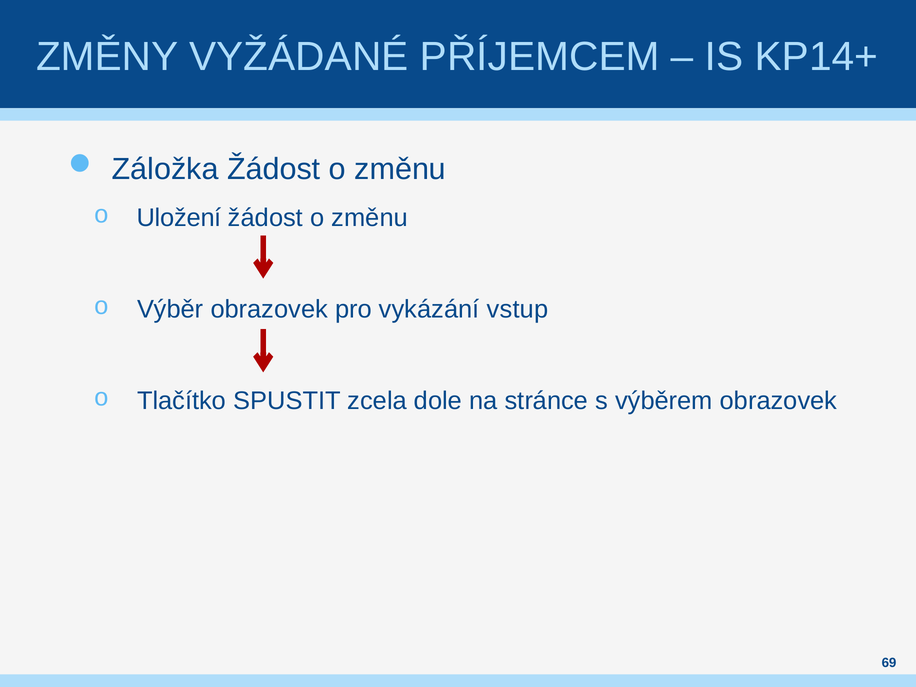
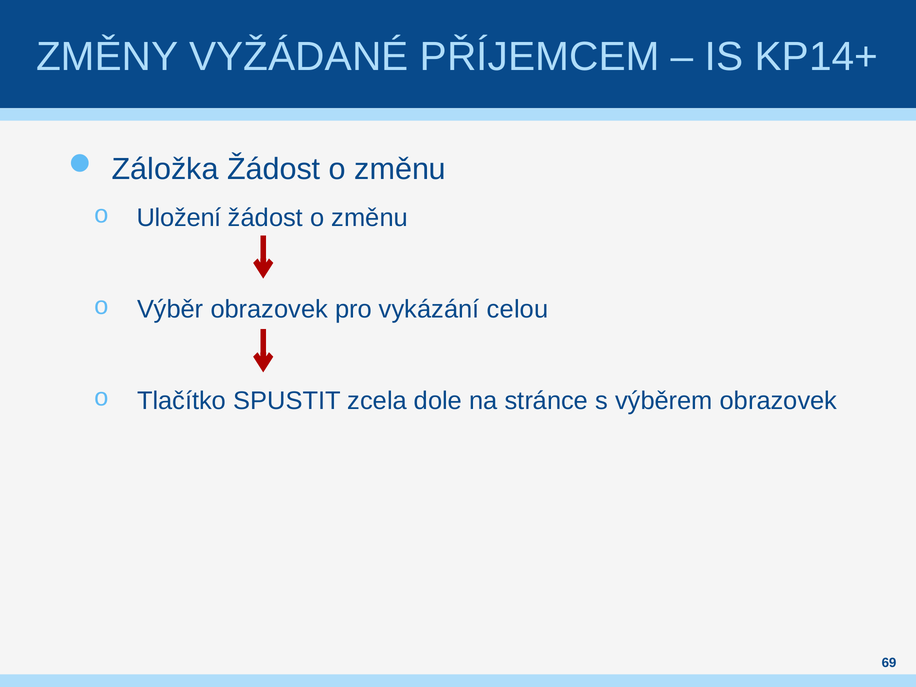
vstup: vstup -> celou
